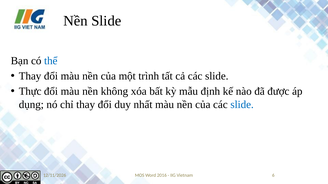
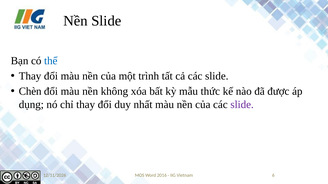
Thực: Thực -> Chèn
định: định -> thức
slide at (242, 105) colour: blue -> purple
